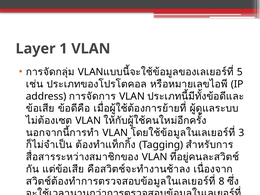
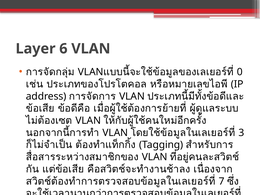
1: 1 -> 6
5: 5 -> 0
8: 8 -> 7
